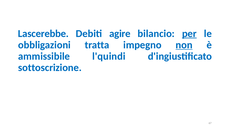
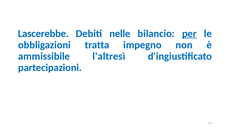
agire: agire -> nelle
non underline: present -> none
l'quindi: l'quindi -> l'altresì
sottoscrizione: sottoscrizione -> partecipazioni
